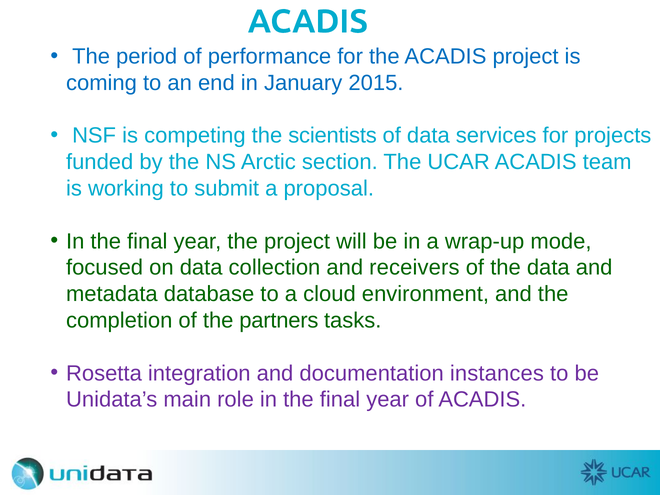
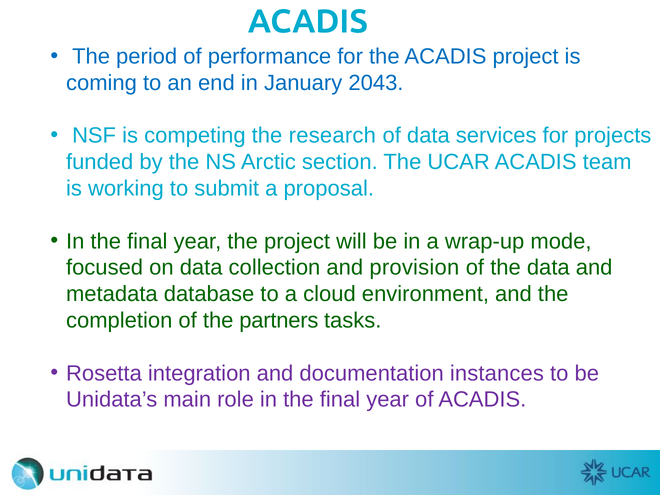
2015: 2015 -> 2043
scientists: scientists -> research
receivers: receivers -> provision
